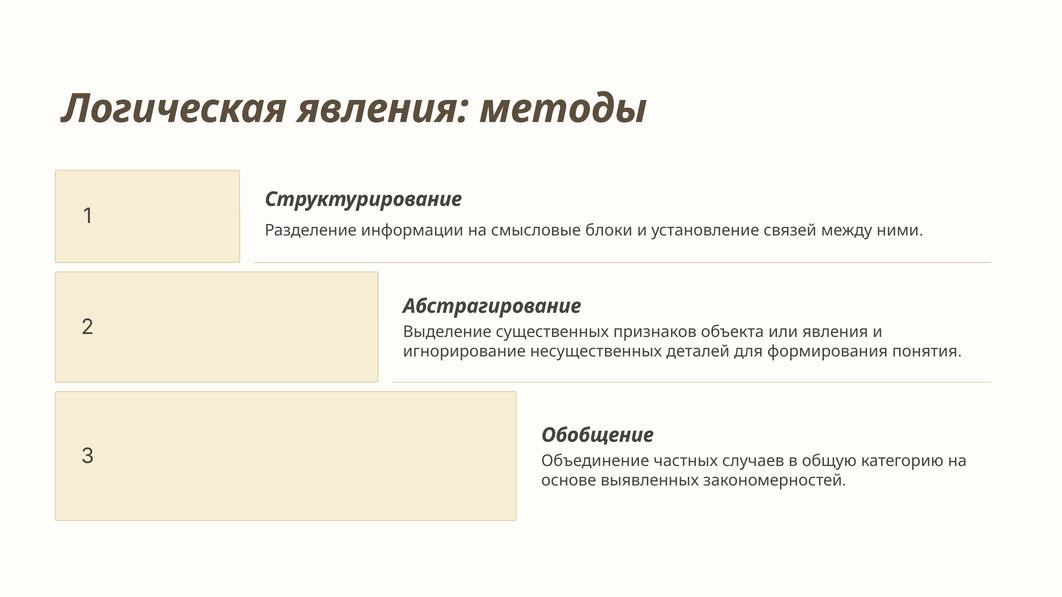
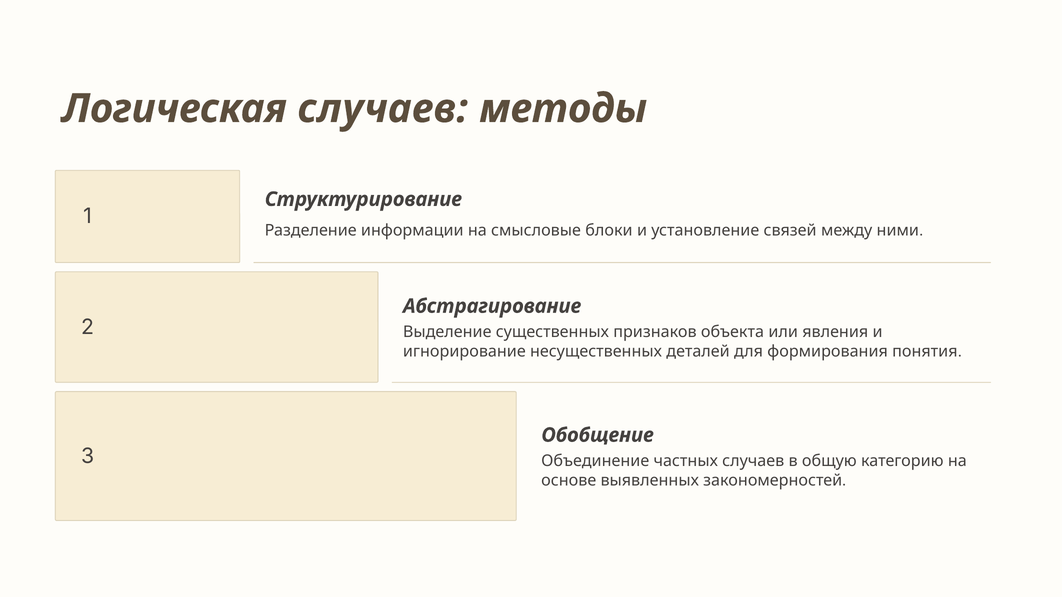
Логическая явления: явления -> случаев
